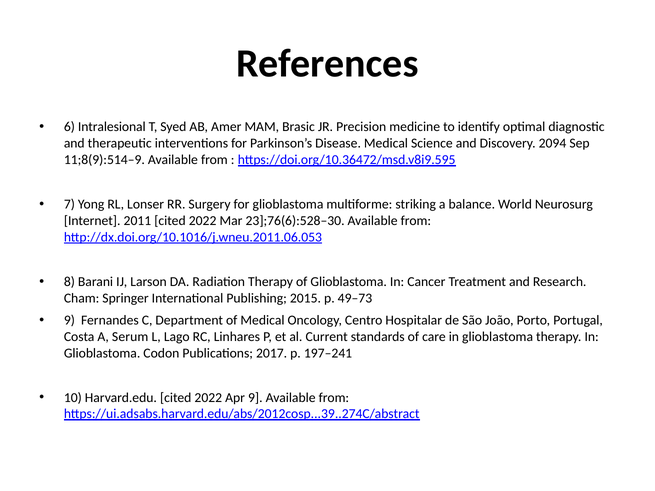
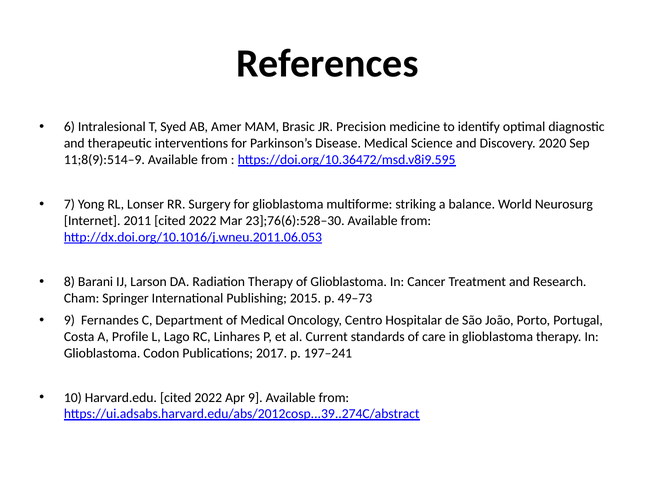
2094: 2094 -> 2020
Serum: Serum -> Profile
